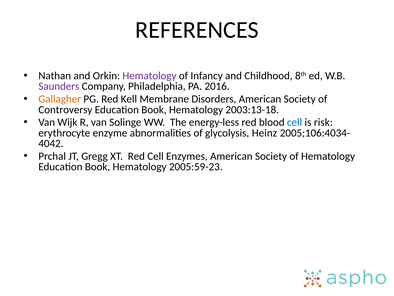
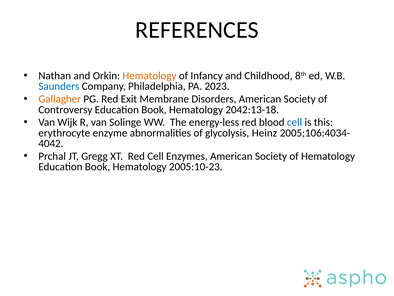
Hematology at (149, 76) colour: purple -> orange
Saunders colour: purple -> blue
2016: 2016 -> 2023
Kell: Kell -> Exit
2003:13-18: 2003:13-18 -> 2042:13-18
risk: risk -> this
2005:59-23: 2005:59-23 -> 2005:10-23
